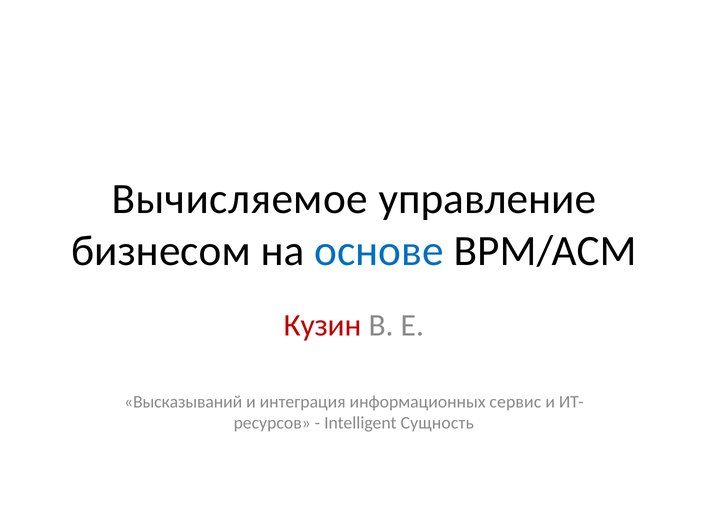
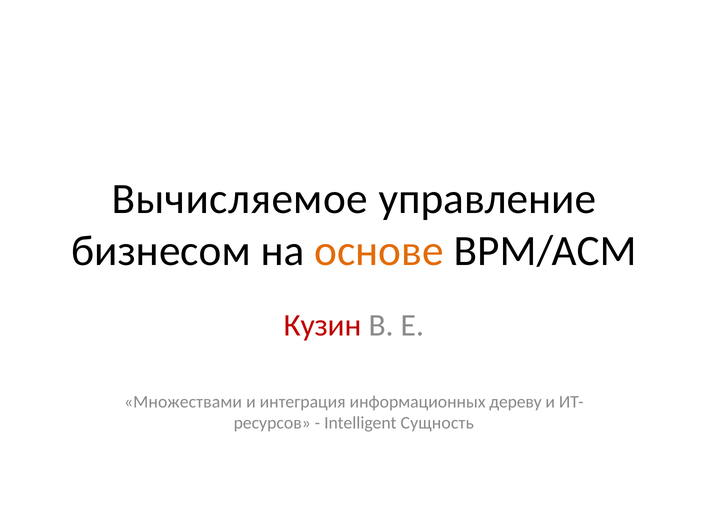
основе colour: blue -> orange
Высказываний: Высказываний -> Множествами
сервис: сервис -> дереву
